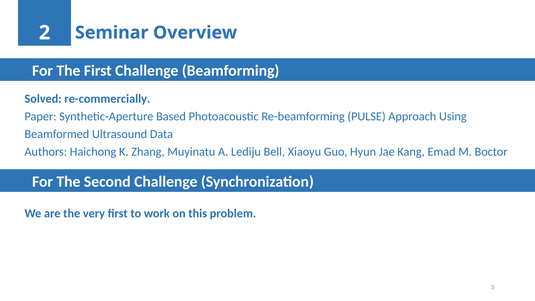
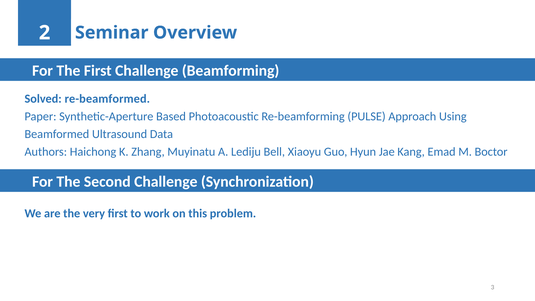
re-commercially: re-commercially -> re-beamformed
